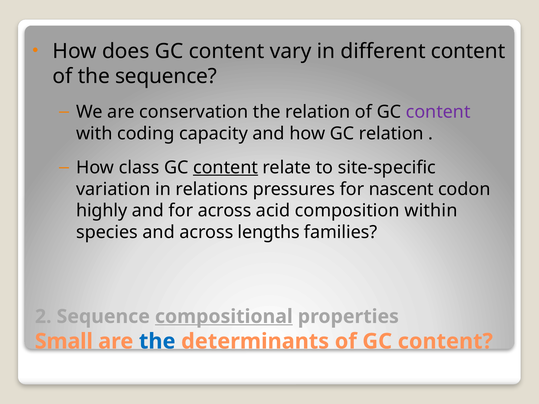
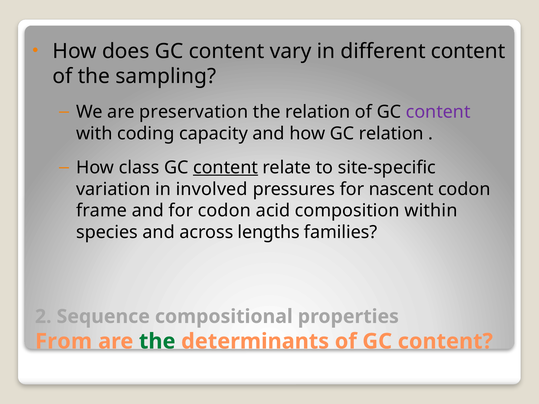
the sequence: sequence -> sampling
conservation: conservation -> preservation
relations: relations -> involved
highly: highly -> frame
for across: across -> codon
compositional underline: present -> none
Small: Small -> From
the at (157, 342) colour: blue -> green
